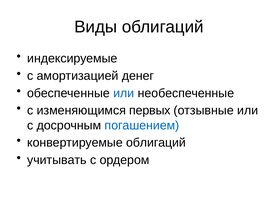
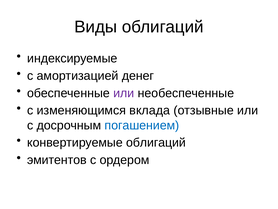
или at (124, 93) colour: blue -> purple
первых: первых -> вклада
учитывать: учитывать -> эмитентов
